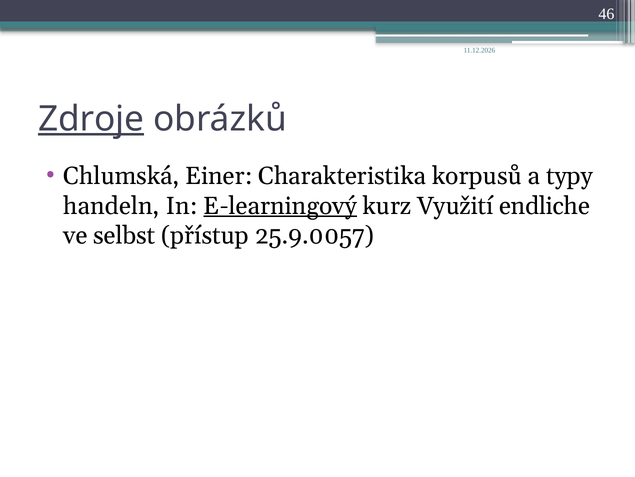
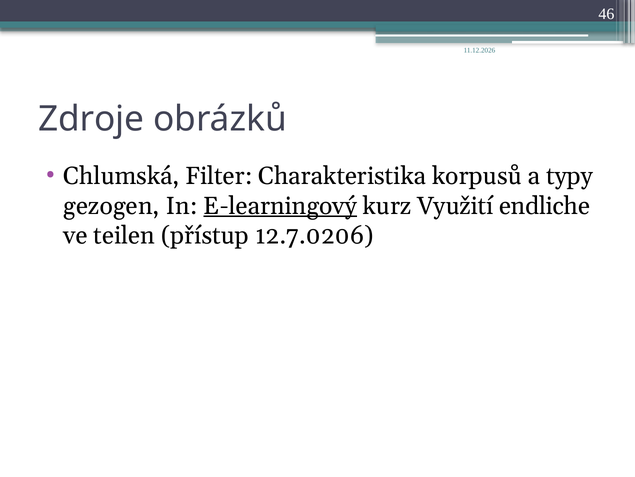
Zdroje underline: present -> none
Einer: Einer -> Filter
handeln: handeln -> gezogen
selbst: selbst -> teilen
25.9.0057: 25.9.0057 -> 12.7.0206
